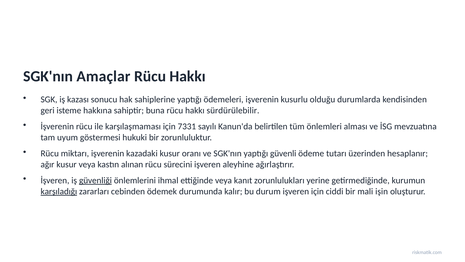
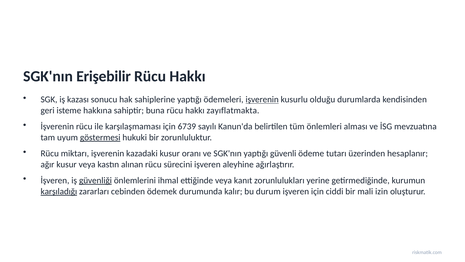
Amaçlar: Amaçlar -> Erişebilir
işverenin at (262, 99) underline: none -> present
sürdürülebilir: sürdürülebilir -> zayıflatmakta
7331: 7331 -> 6739
göstermesi underline: none -> present
işin: işin -> izin
